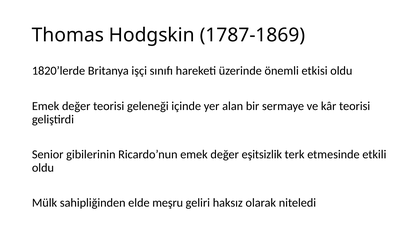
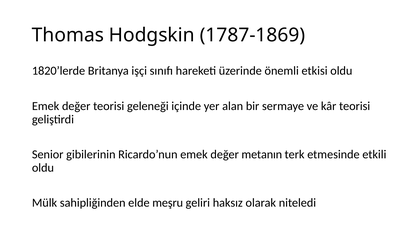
eşitsizlik: eşitsizlik -> metanın
